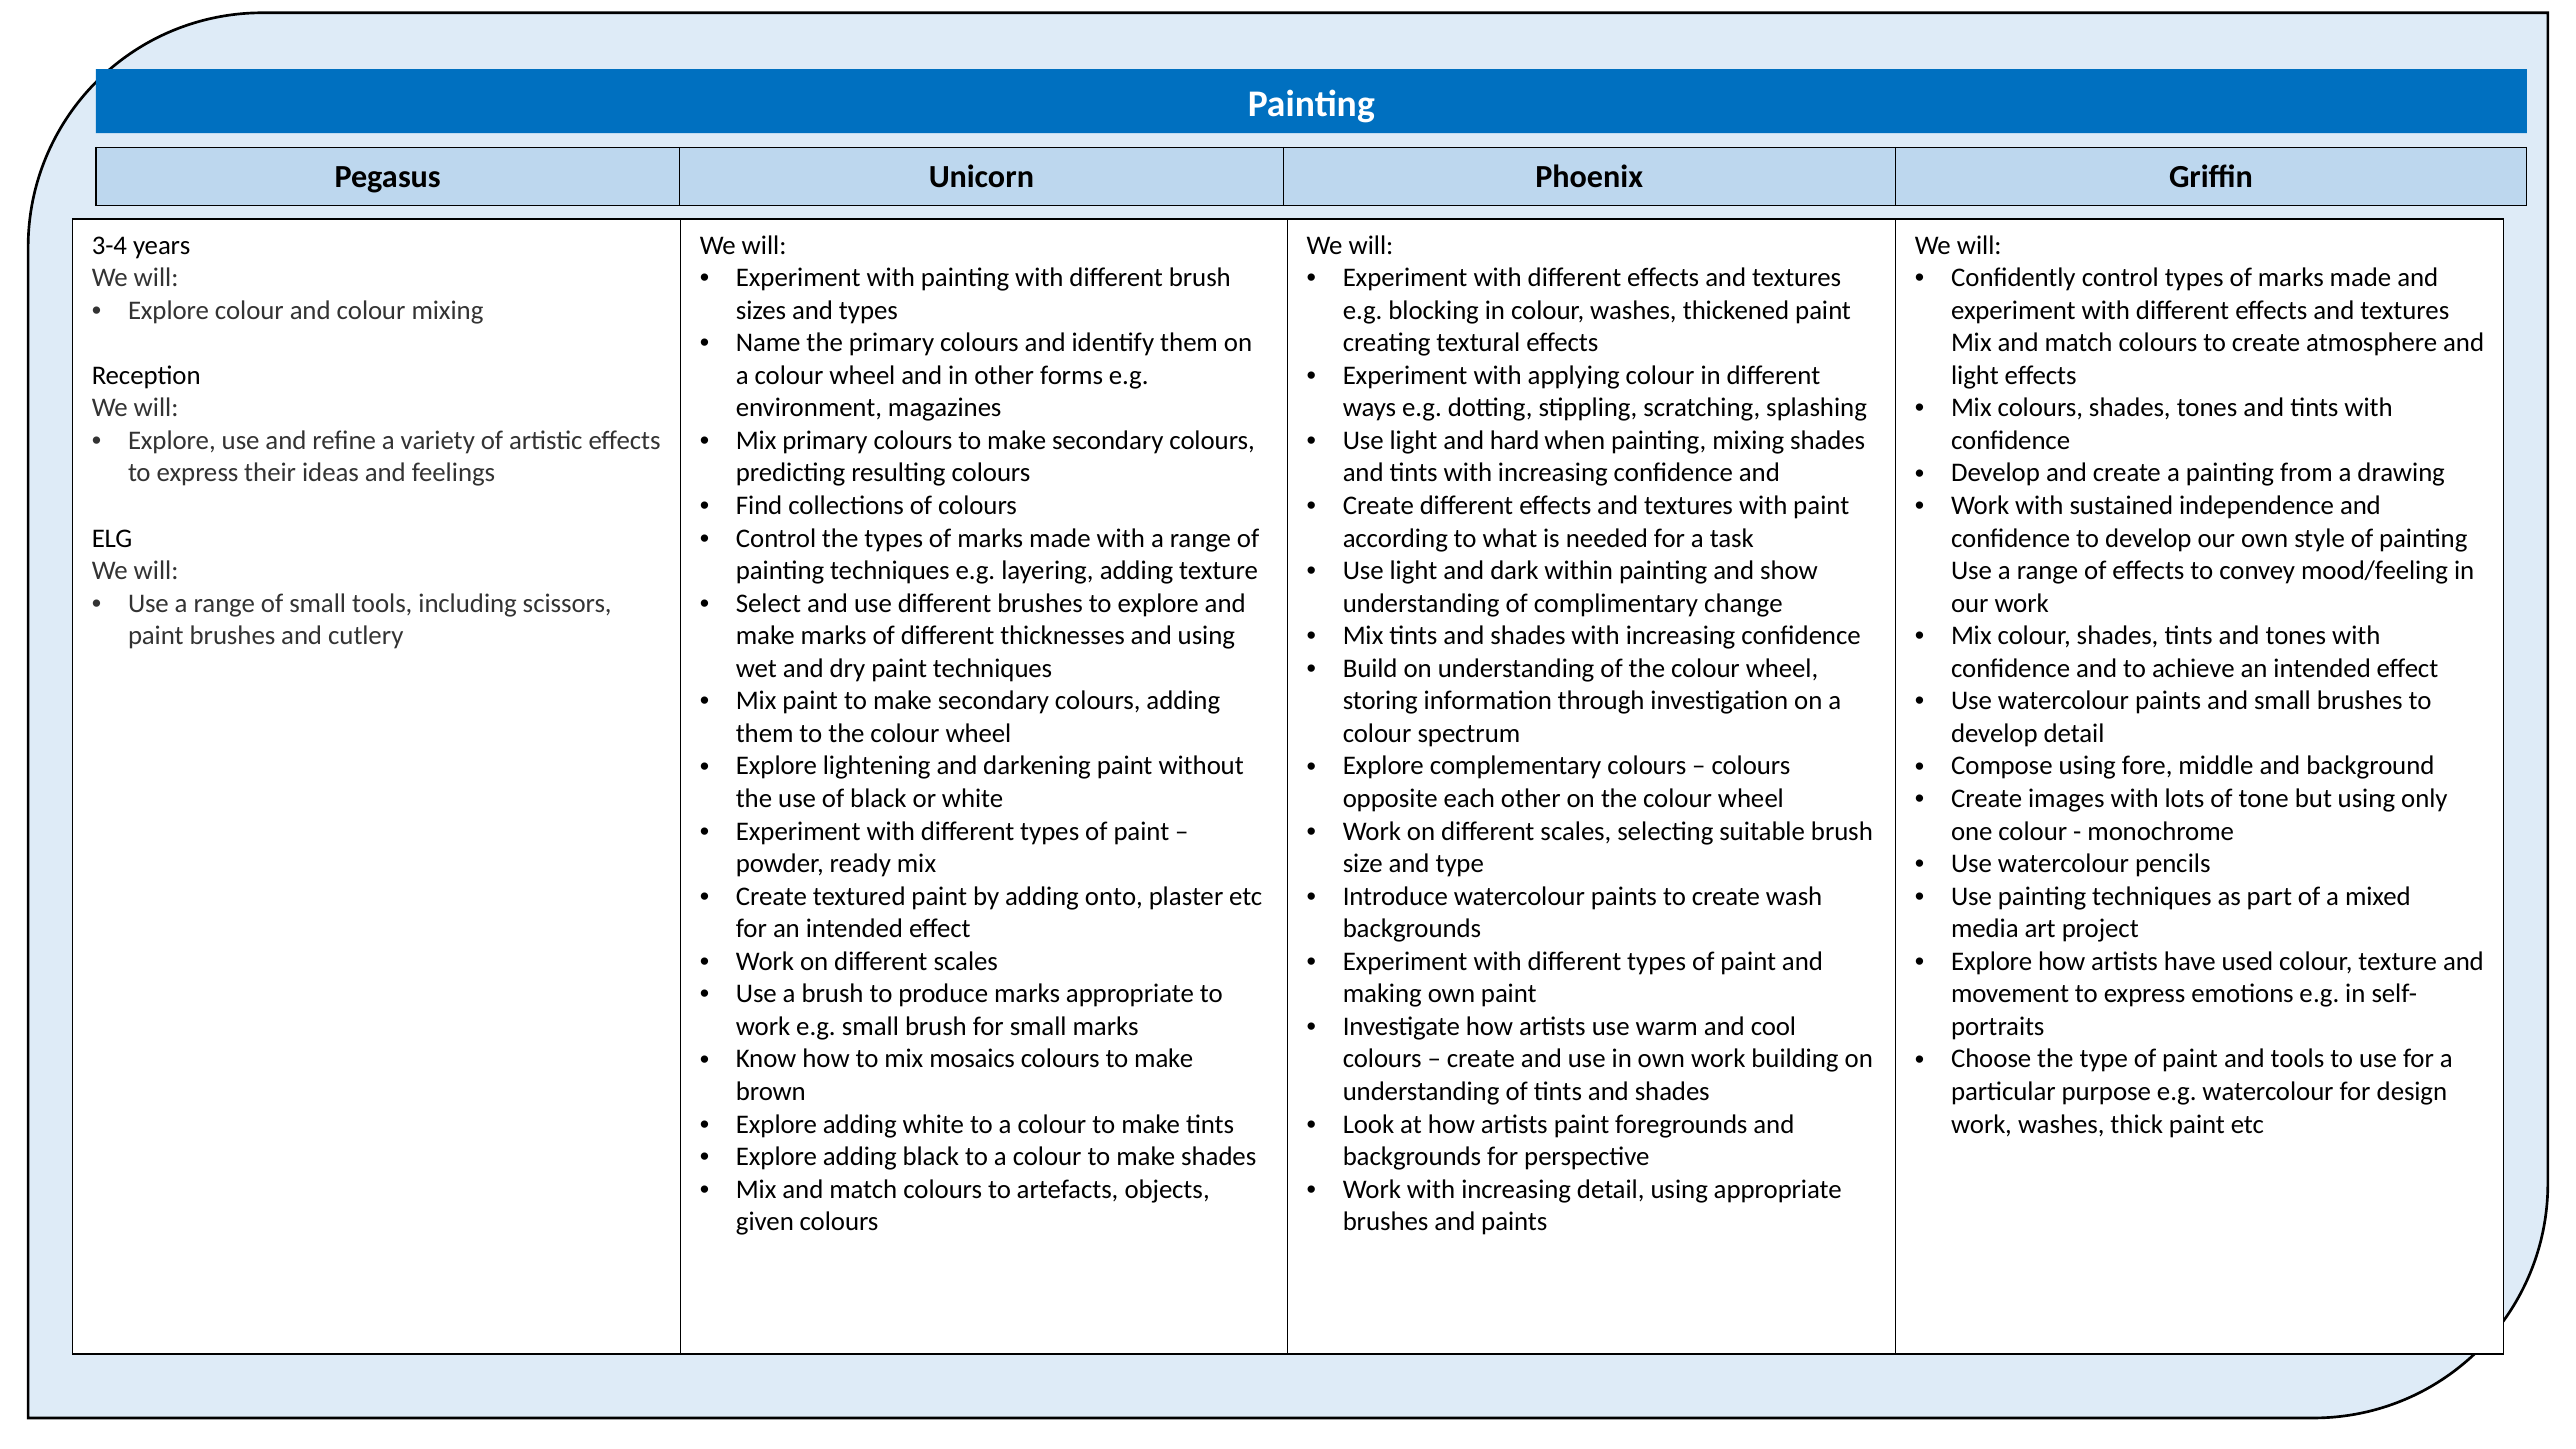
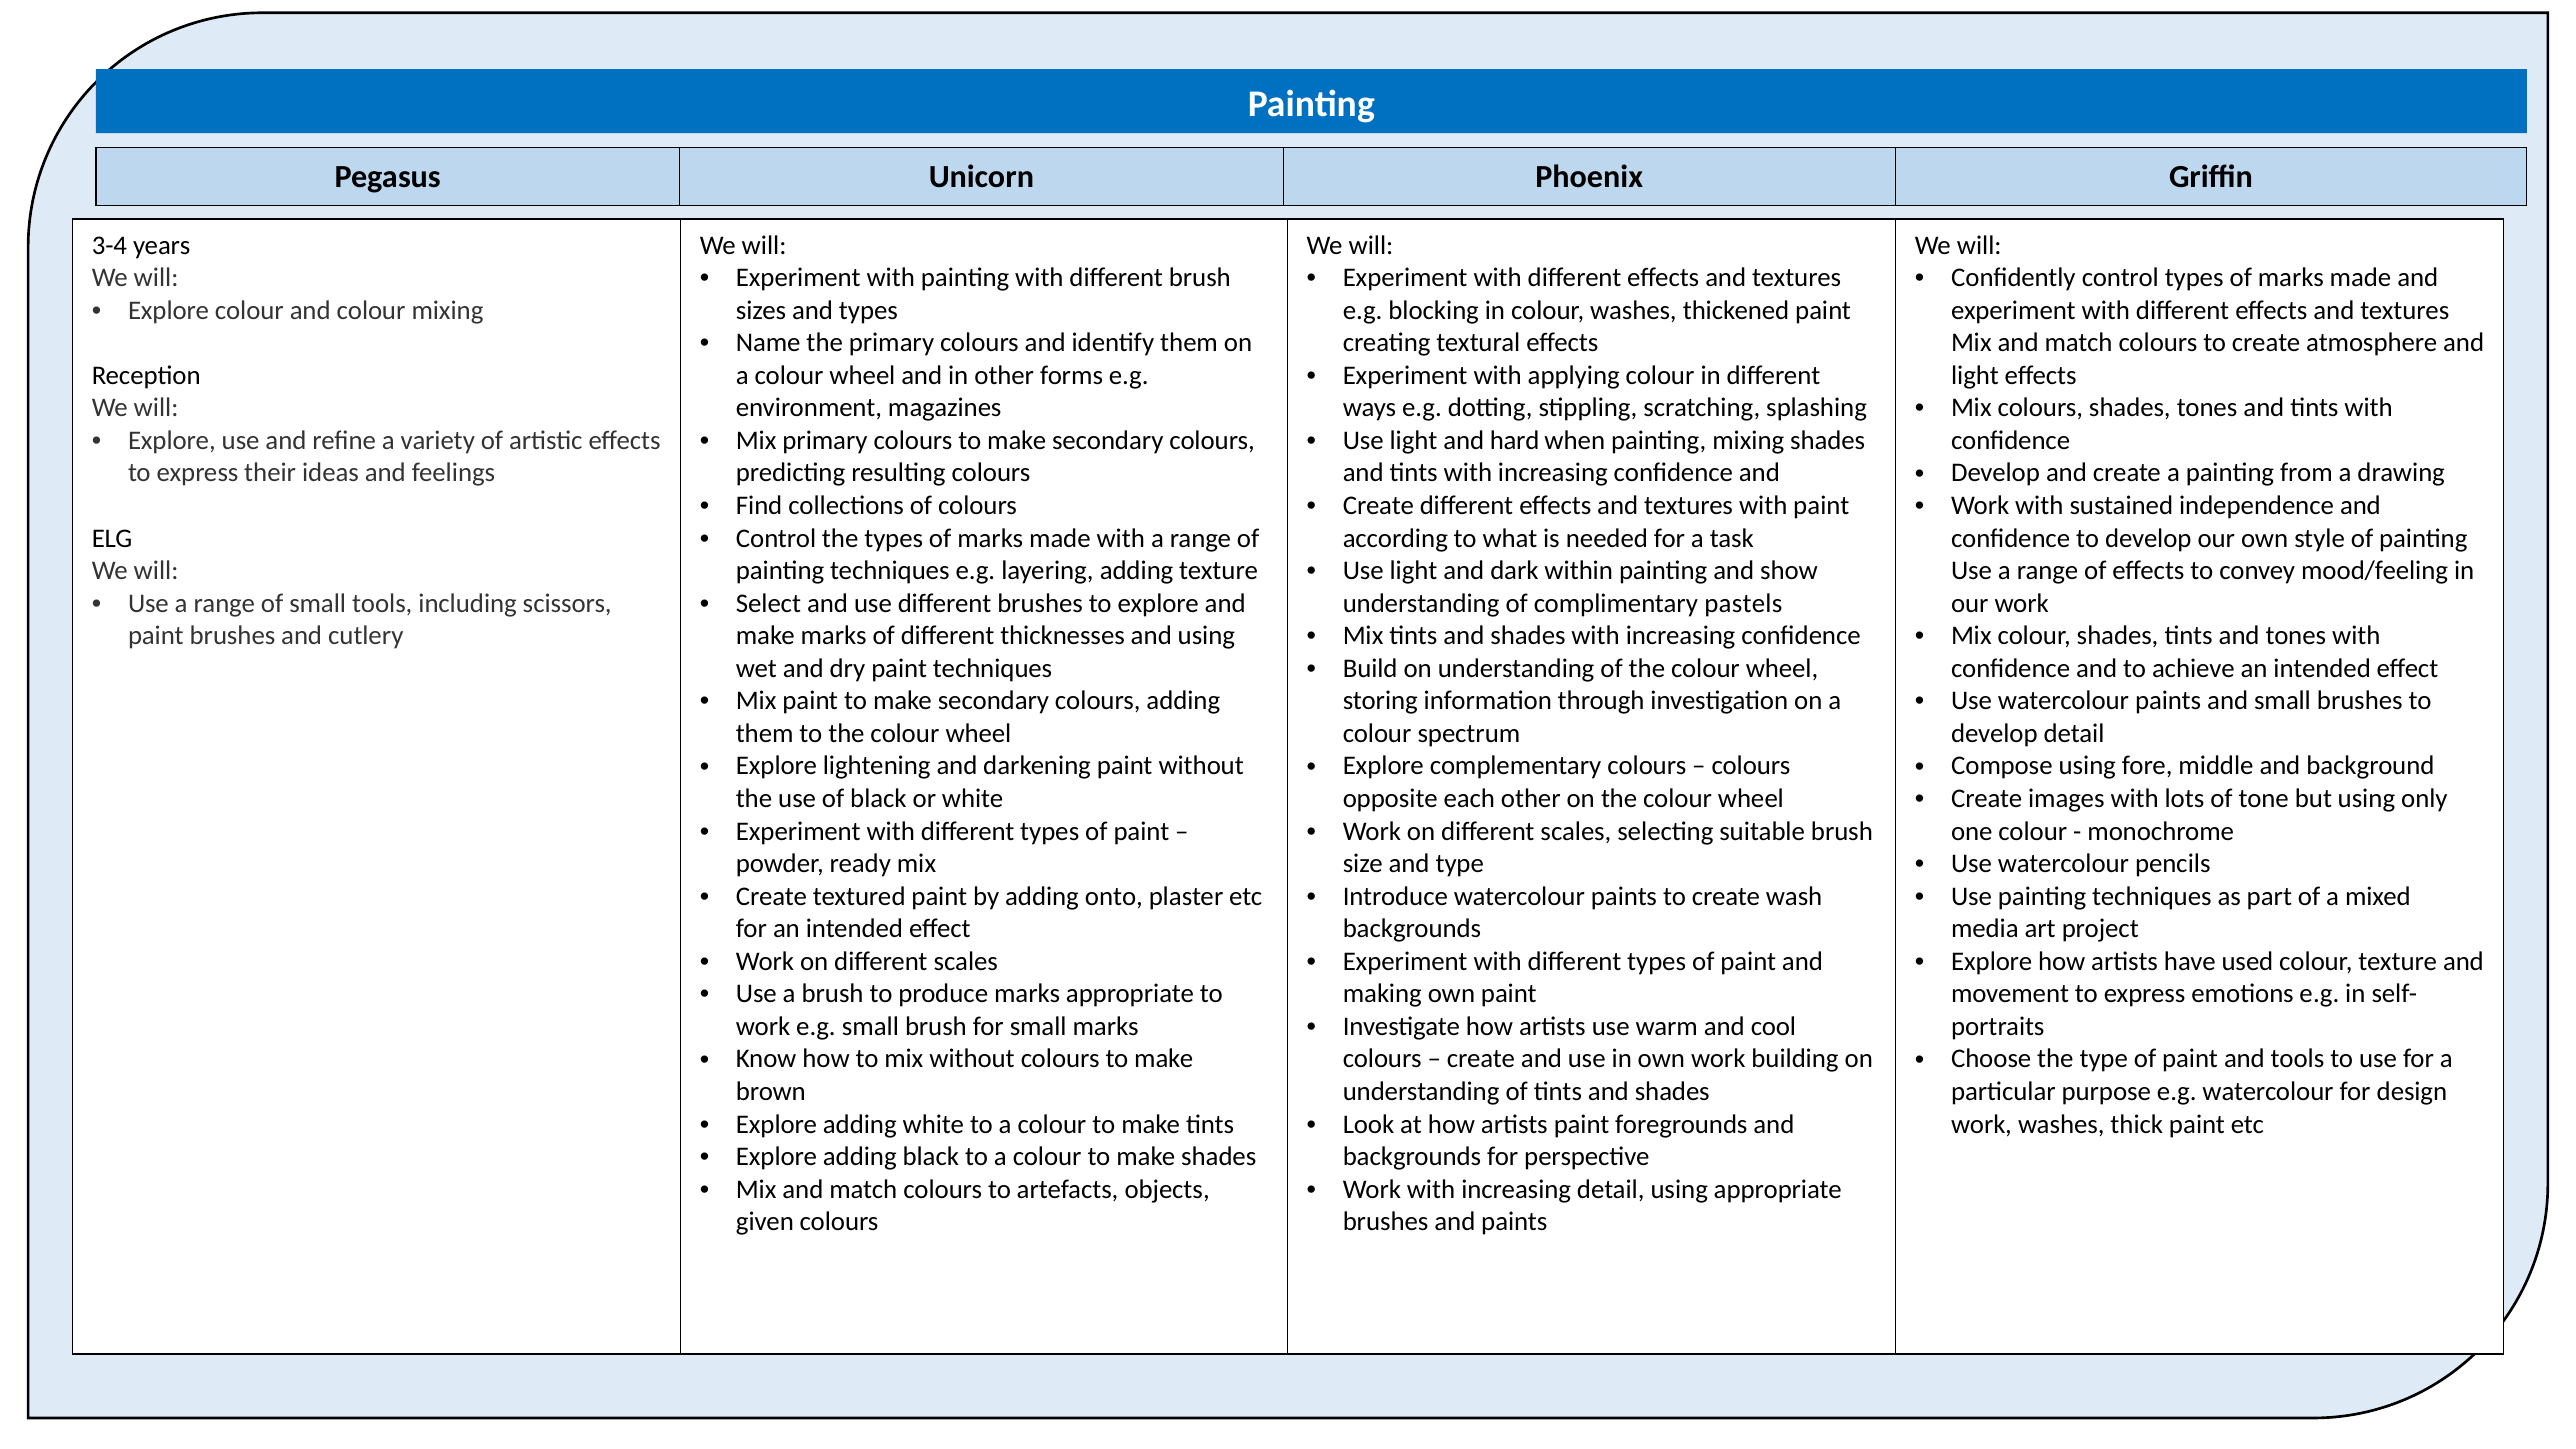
change: change -> pastels
mix mosaics: mosaics -> without
